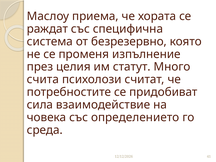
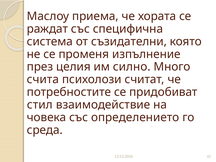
безрезервно: безрезервно -> съзидателни
статут: статут -> силно
сила: сила -> стил
